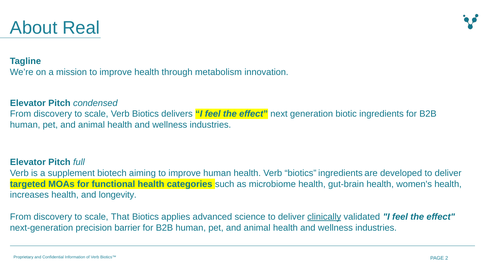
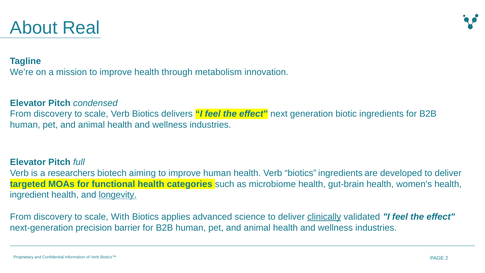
supplement: supplement -> researchers
increases: increases -> ingredient
longevity underline: none -> present
That: That -> With
